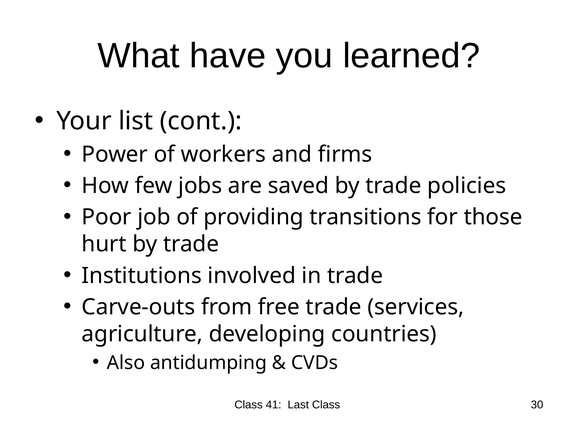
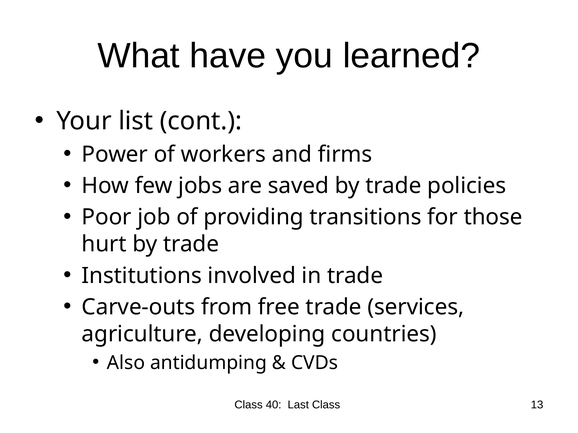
41: 41 -> 40
30: 30 -> 13
